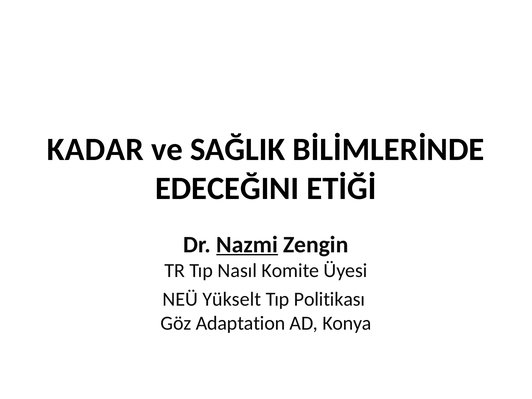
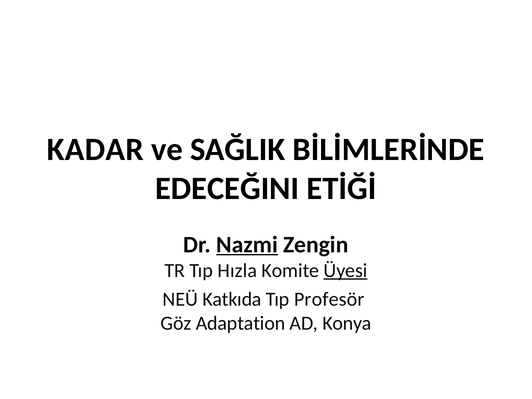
Nasıl: Nasıl -> Hızla
Üyesi underline: none -> present
Yükselt: Yükselt -> Katkıda
Politikası: Politikası -> Profesör
